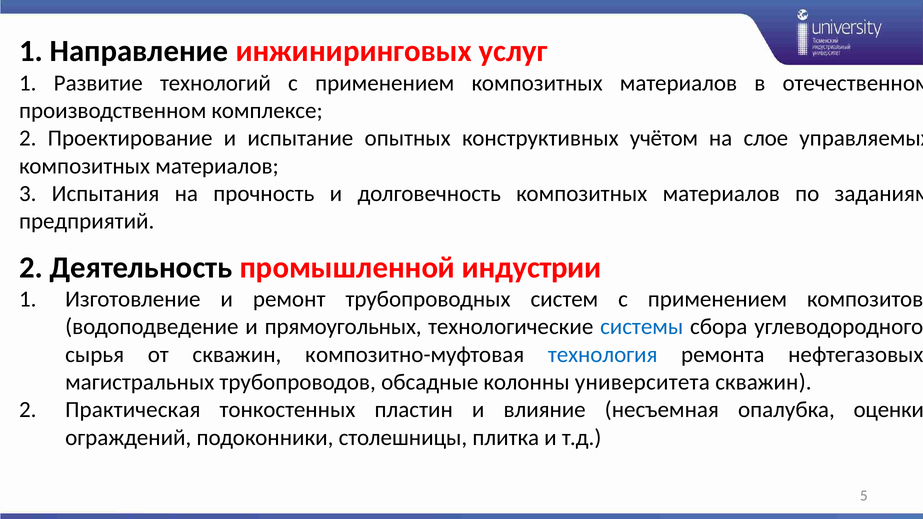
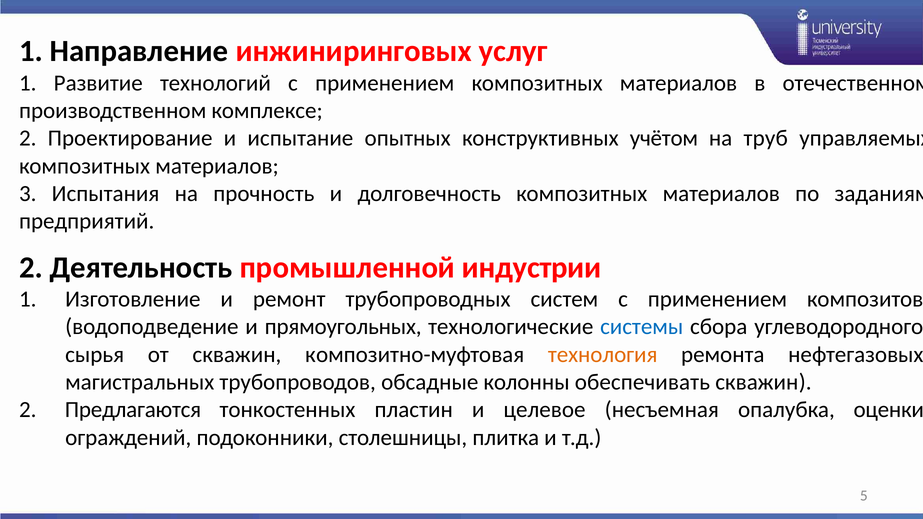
слое: слое -> труб
технология colour: blue -> orange
университета: университета -> обеспечивать
Практическая: Практическая -> Предлагаются
влияние: влияние -> целевое
